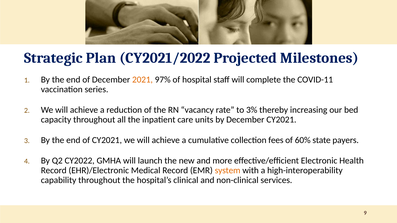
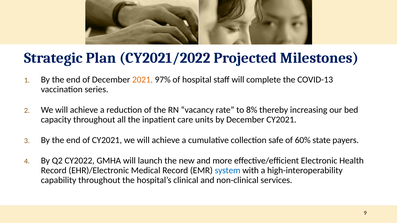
COVID-11: COVID-11 -> COVID-13
3%: 3% -> 8%
fees: fees -> safe
system colour: orange -> blue
